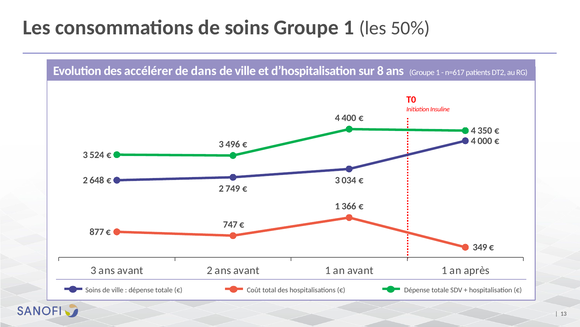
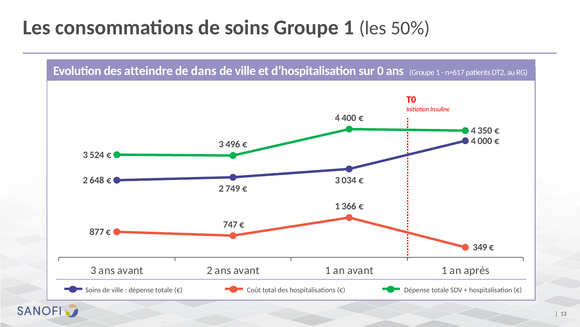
accélérer: accélérer -> atteindre
8: 8 -> 0
